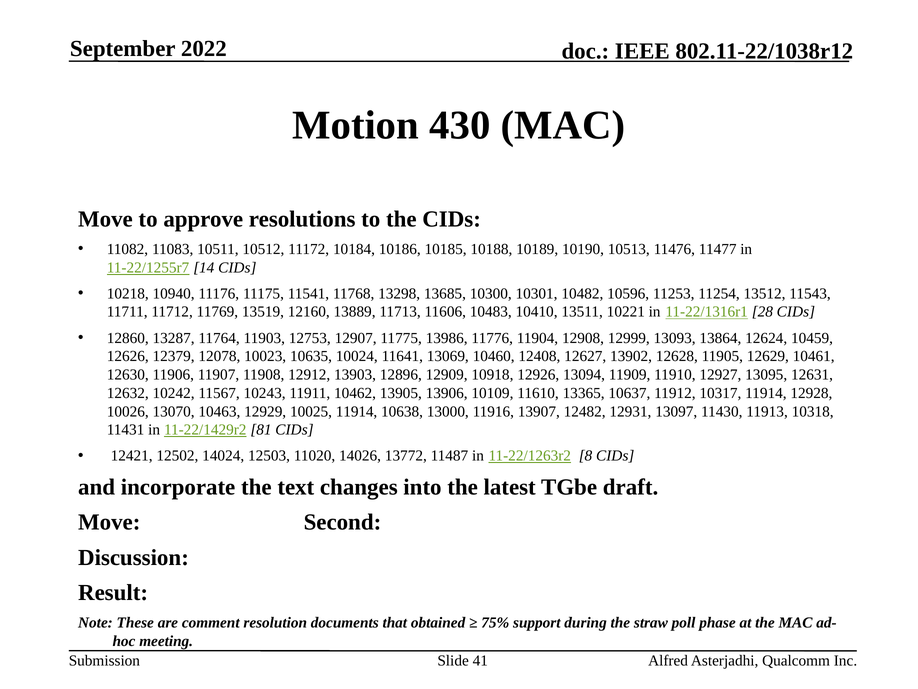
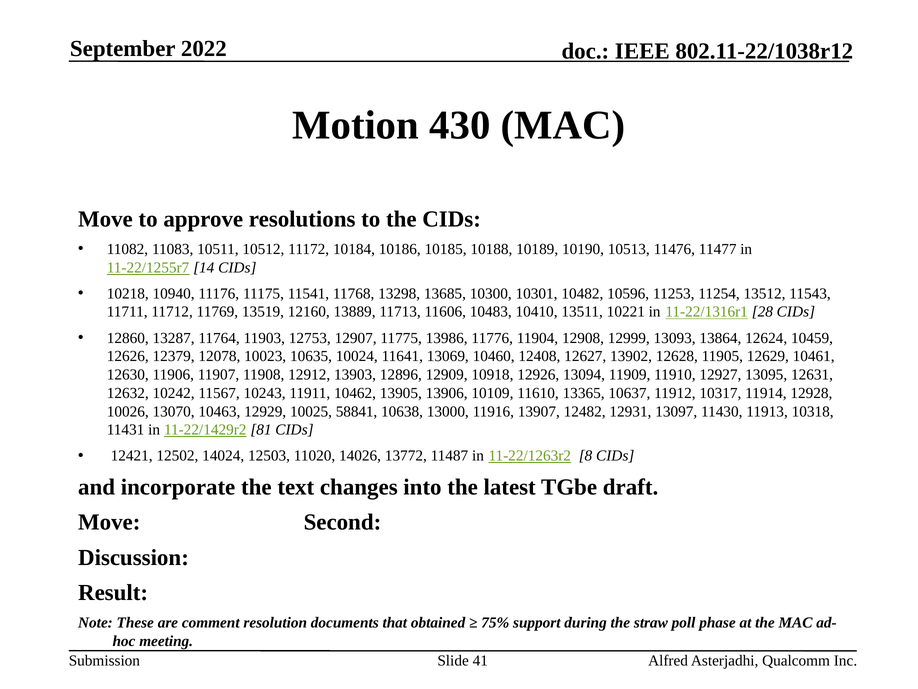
10025 11914: 11914 -> 58841
